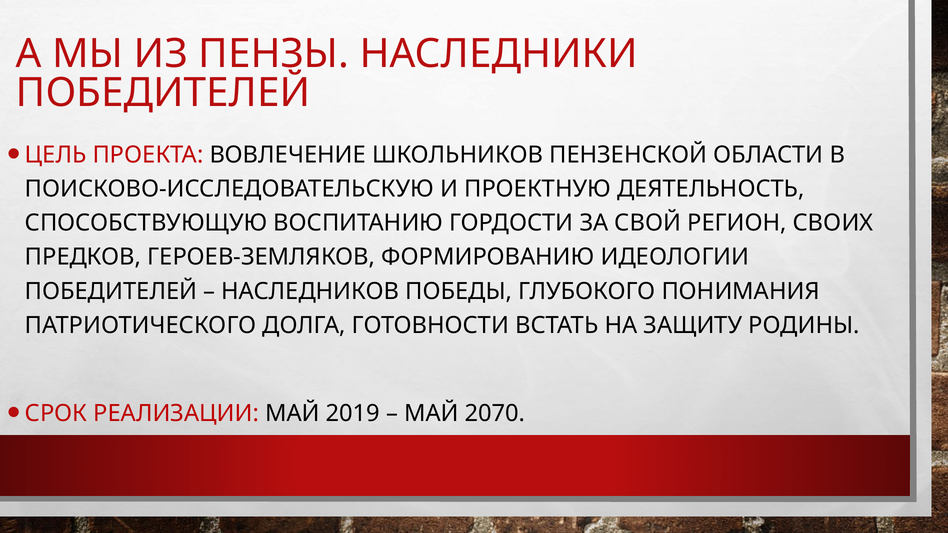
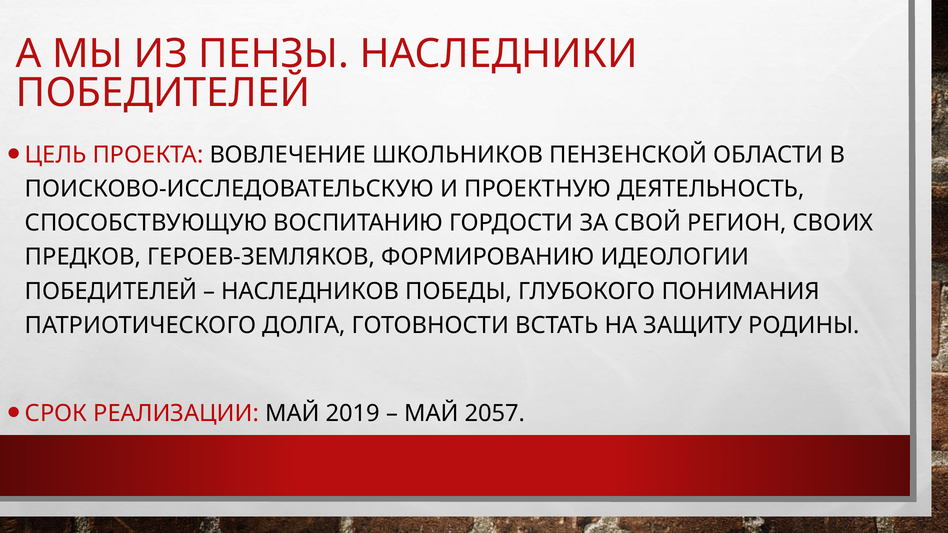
2070: 2070 -> 2057
